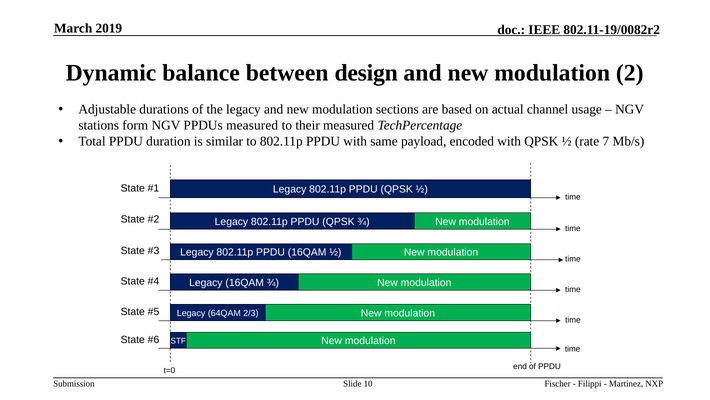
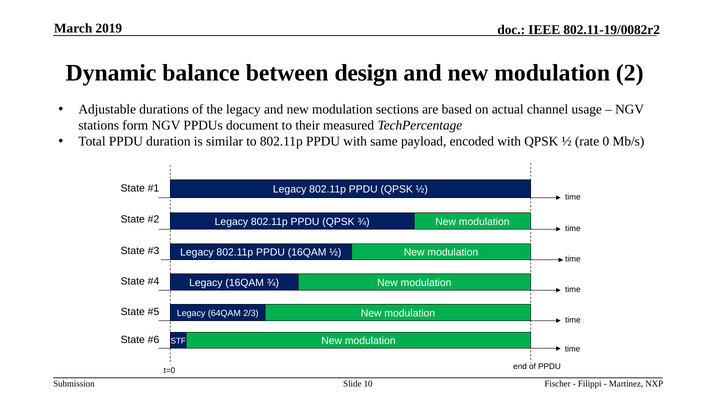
PPDUs measured: measured -> document
7: 7 -> 0
